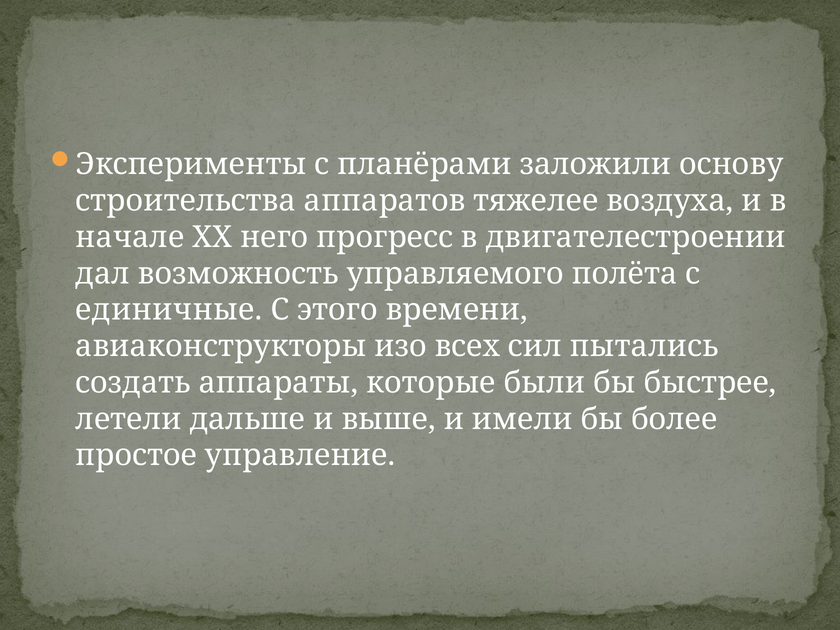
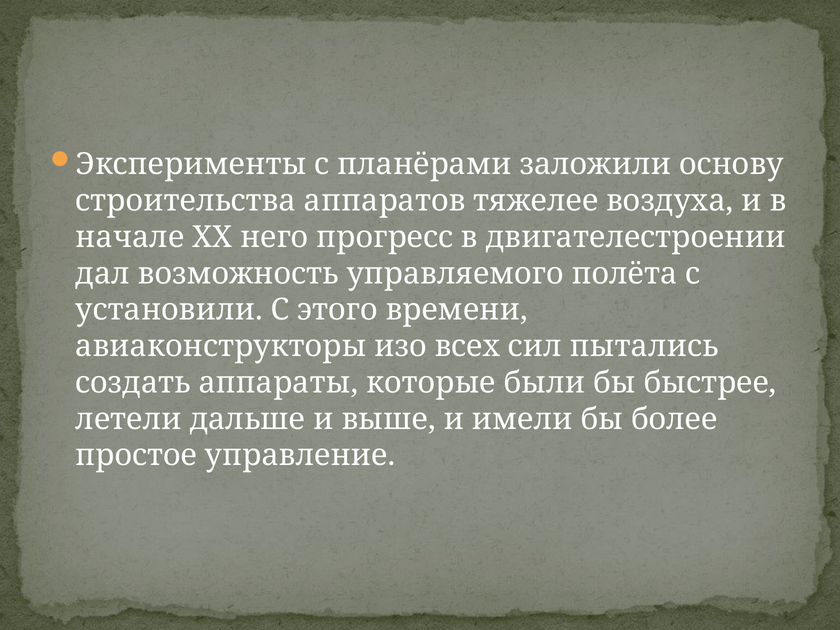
единичные: единичные -> установили
